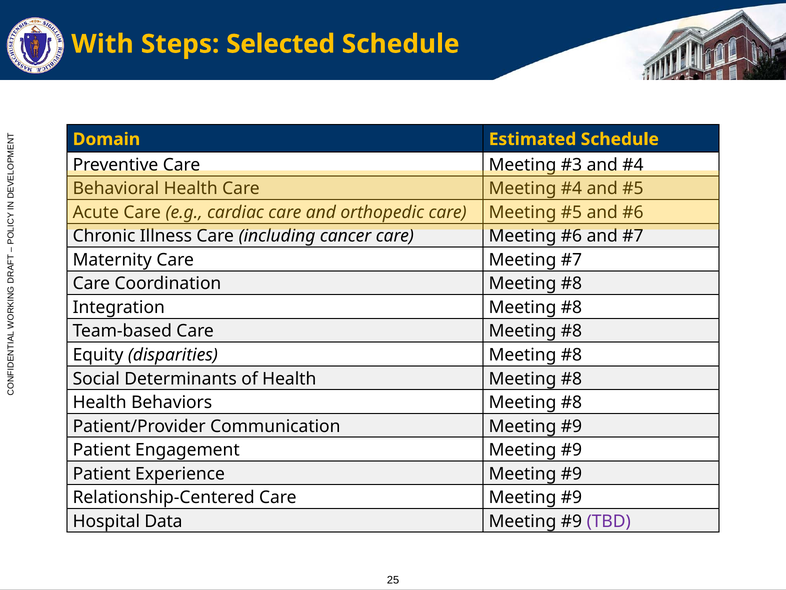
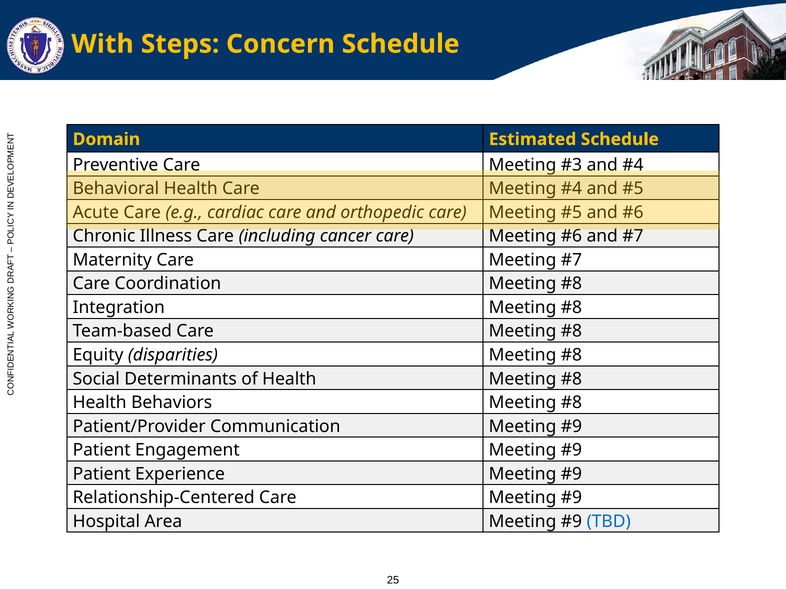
Selected: Selected -> Concern
Data: Data -> Area
TBD colour: purple -> blue
